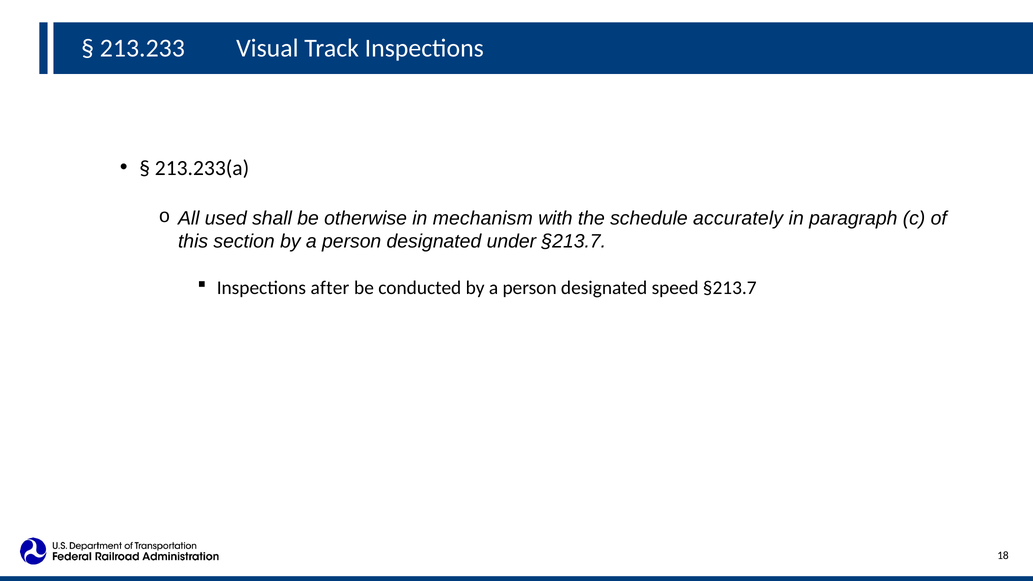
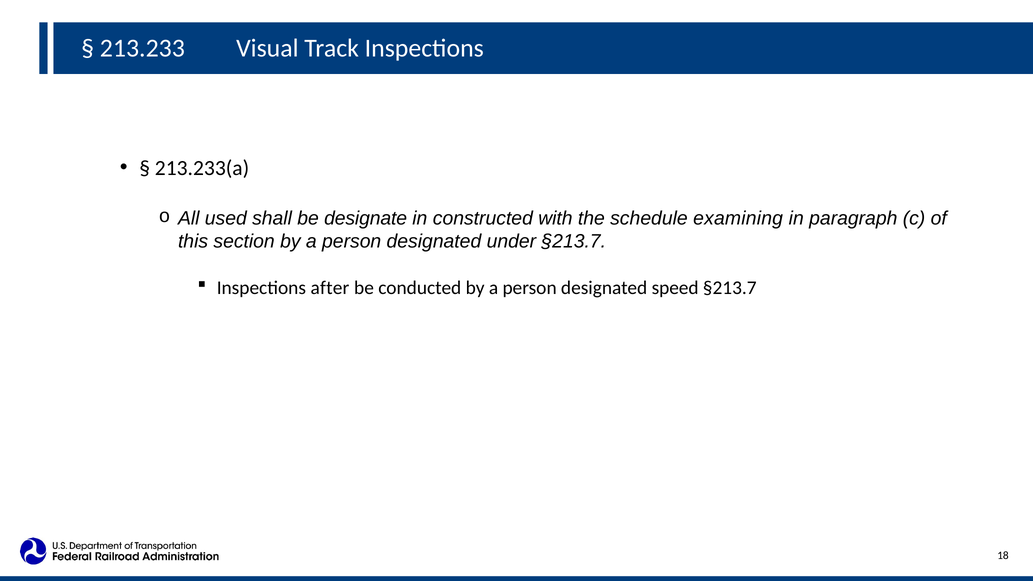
otherwise: otherwise -> designate
mechanism: mechanism -> constructed
accurately: accurately -> examining
